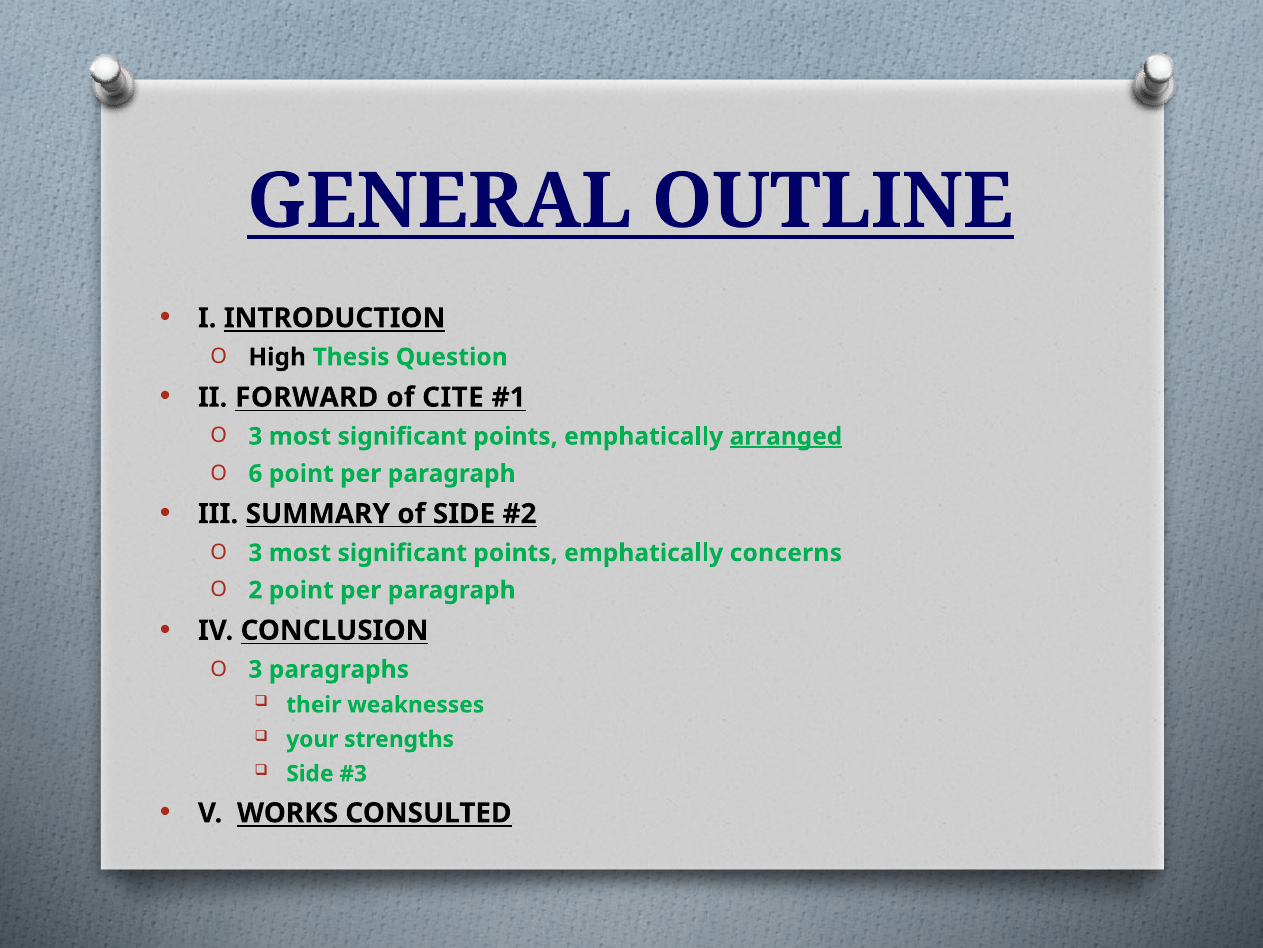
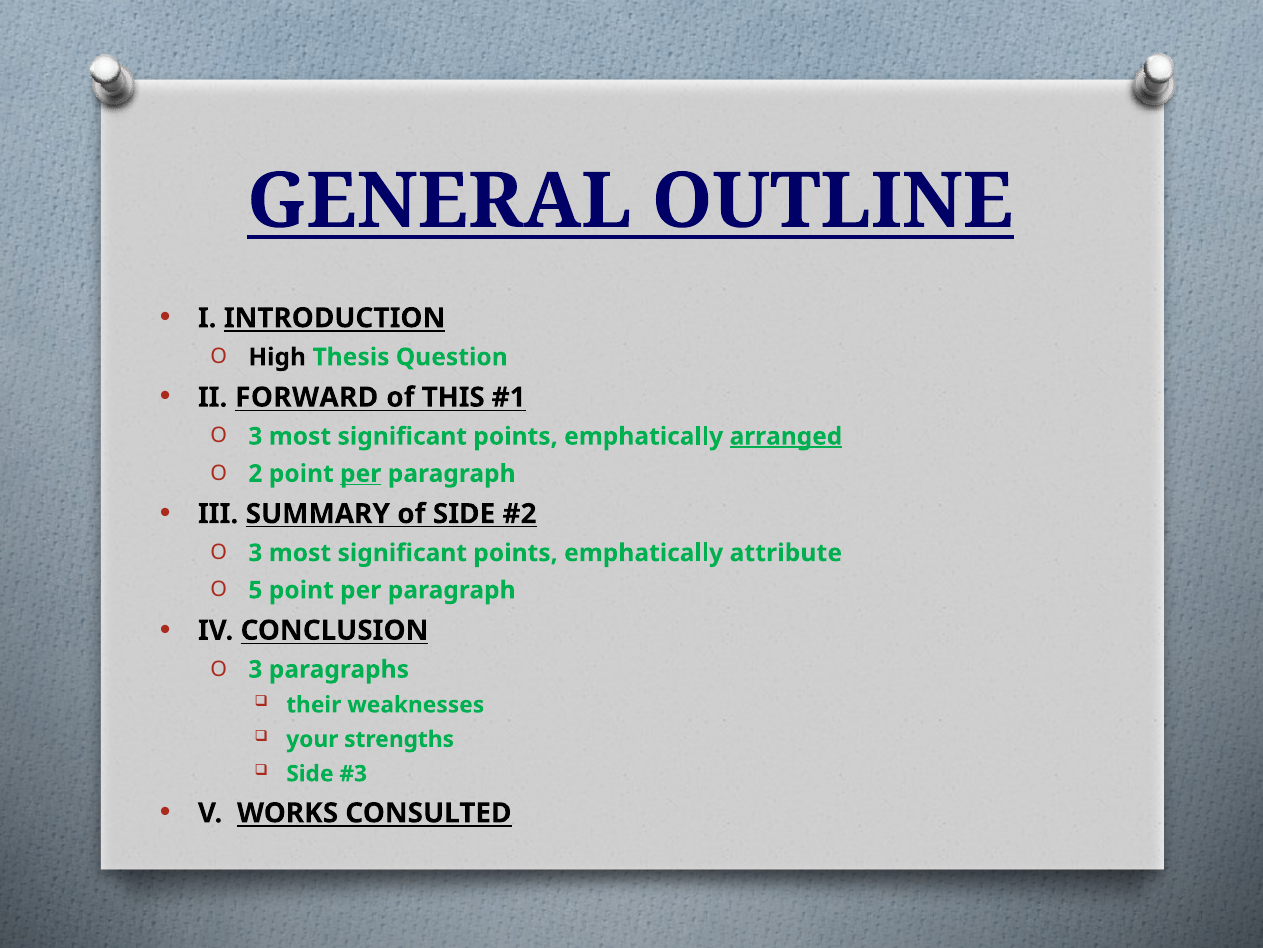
CITE: CITE -> THIS
6: 6 -> 2
per at (361, 473) underline: none -> present
concerns: concerns -> attribute
2: 2 -> 5
